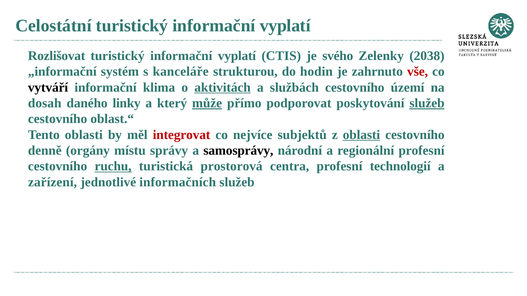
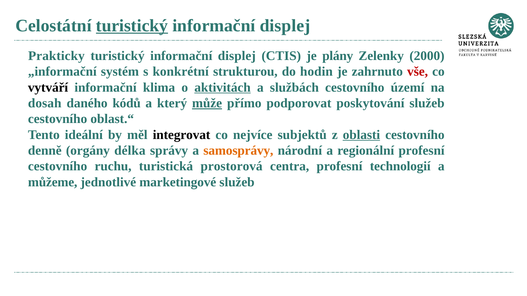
turistický at (132, 26) underline: none -> present
vyplatí at (285, 26): vyplatí -> displej
Rozlišovat: Rozlišovat -> Prakticky
vyplatí at (237, 56): vyplatí -> displej
svého: svého -> plány
2038: 2038 -> 2000
kanceláře: kanceláře -> konkrétní
linky: linky -> kódů
služeb at (427, 103) underline: present -> none
Tento oblasti: oblasti -> ideální
integrovat colour: red -> black
místu: místu -> délka
samosprávy colour: black -> orange
ruchu underline: present -> none
zařízení: zařízení -> můžeme
informačních: informačních -> marketingové
